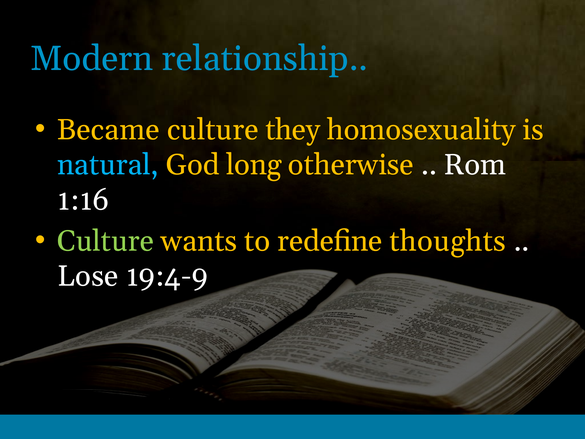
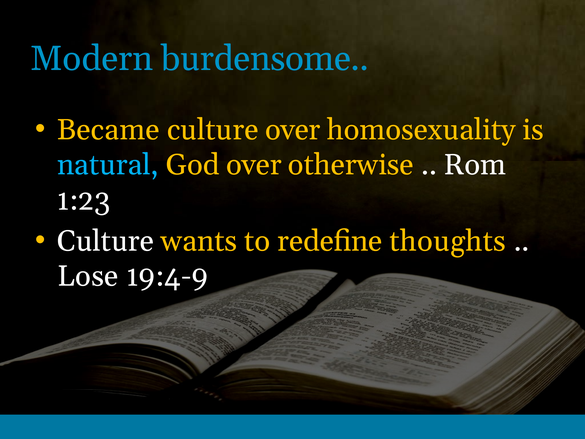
relationship: relationship -> burdensome
culture they: they -> over
God long: long -> over
1:16: 1:16 -> 1:23
Culture at (105, 241) colour: light green -> white
